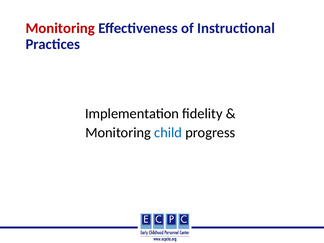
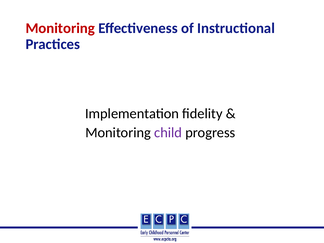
child colour: blue -> purple
